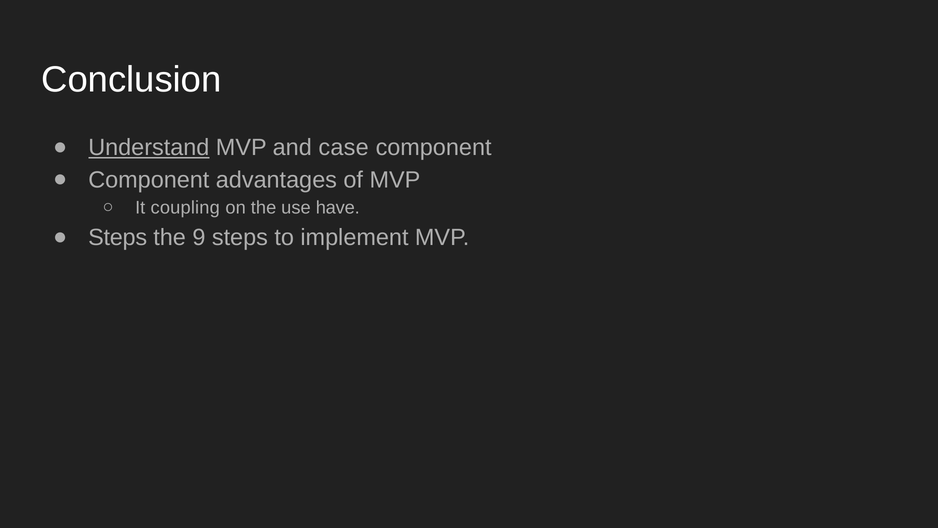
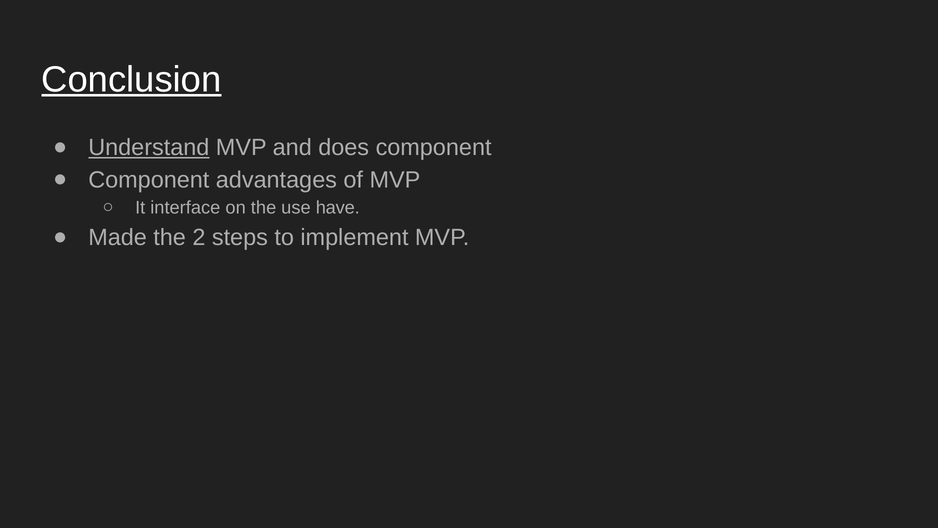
Conclusion underline: none -> present
case: case -> does
coupling: coupling -> interface
Steps at (118, 237): Steps -> Made
9: 9 -> 2
